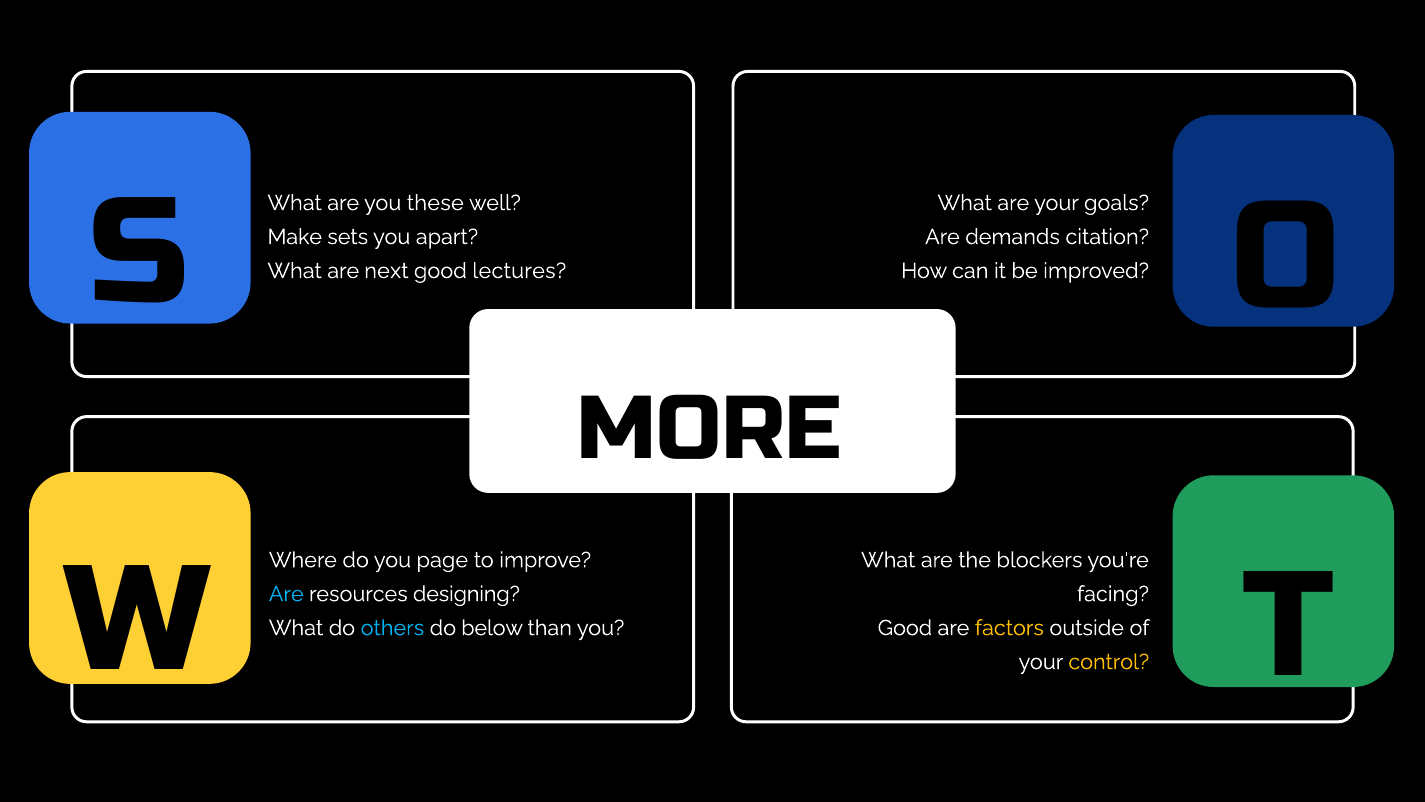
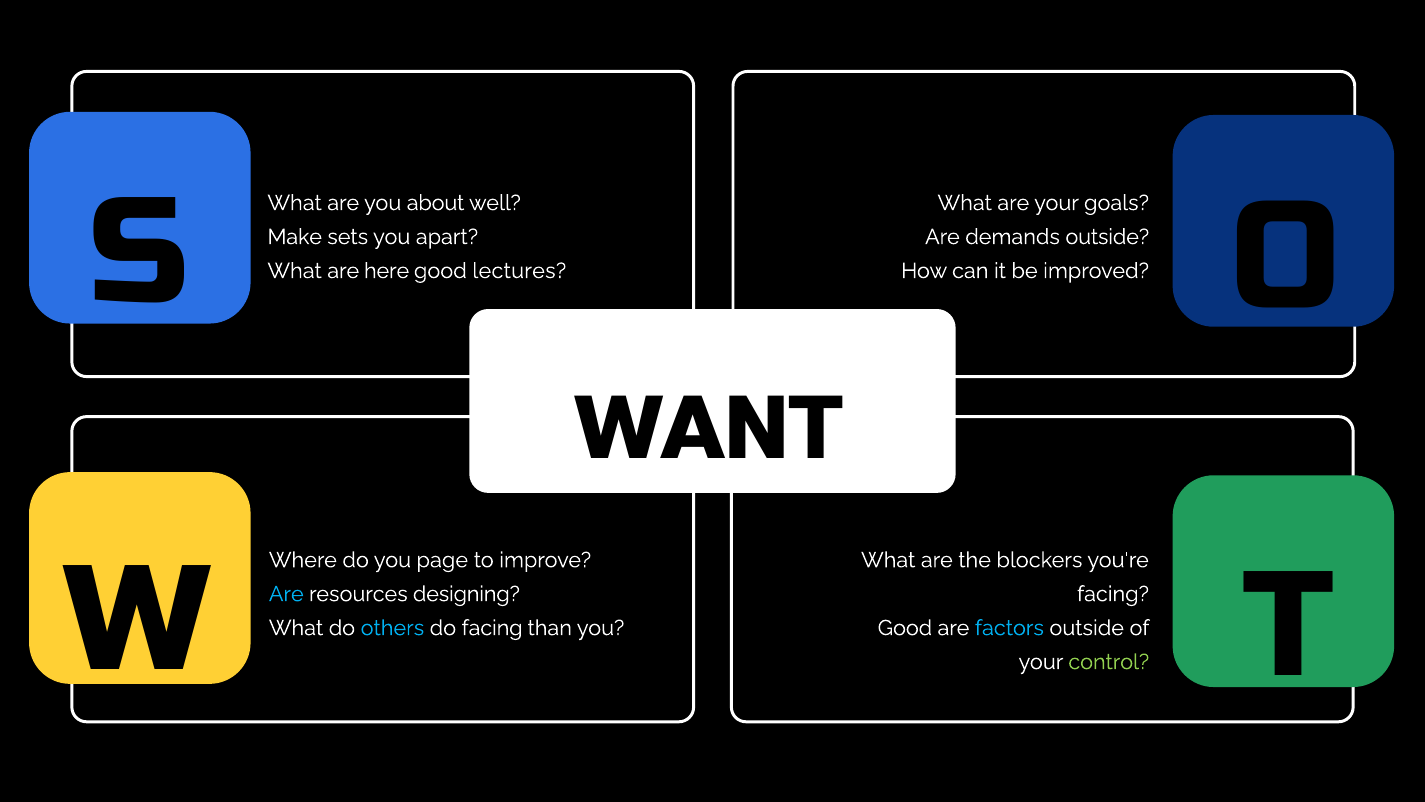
these: these -> about
demands citation: citation -> outside
next: next -> here
MORE: MORE -> WANT
do below: below -> facing
factors colour: yellow -> light blue
control colour: yellow -> light green
